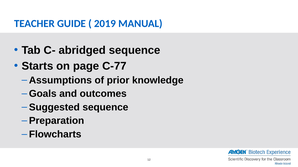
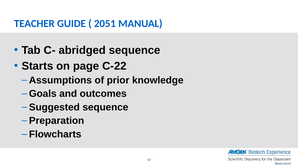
2019: 2019 -> 2051
C-77: C-77 -> C-22
